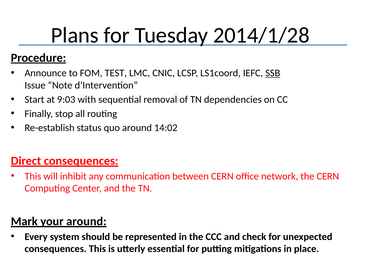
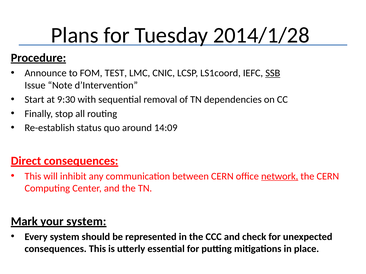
9:03: 9:03 -> 9:30
14:02: 14:02 -> 14:09
network underline: none -> present
your around: around -> system
